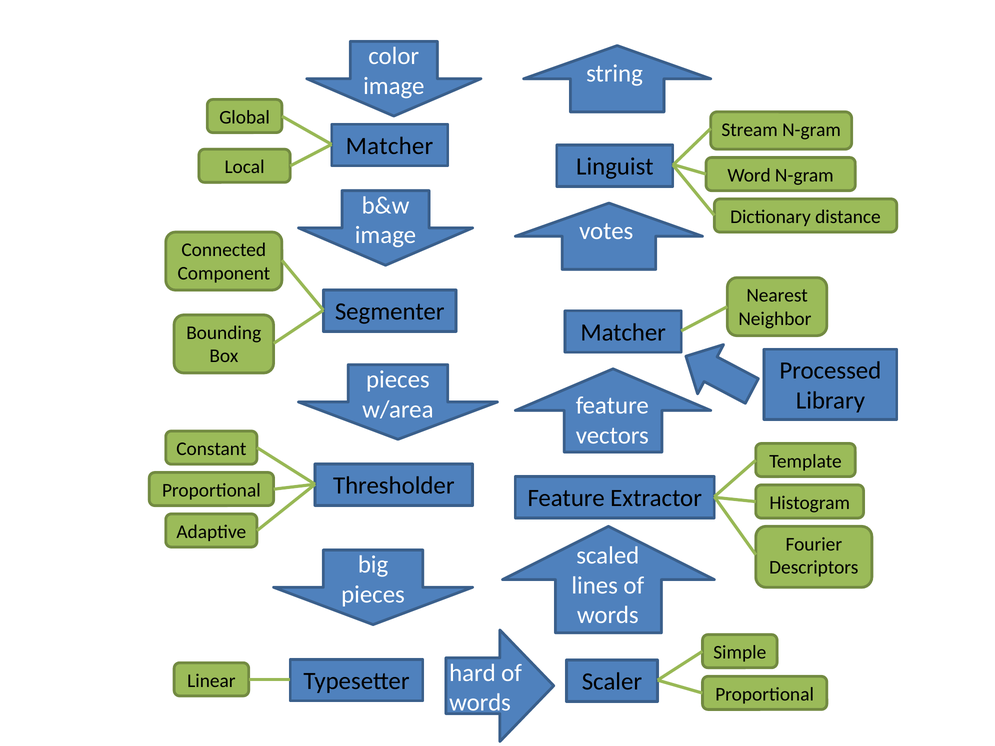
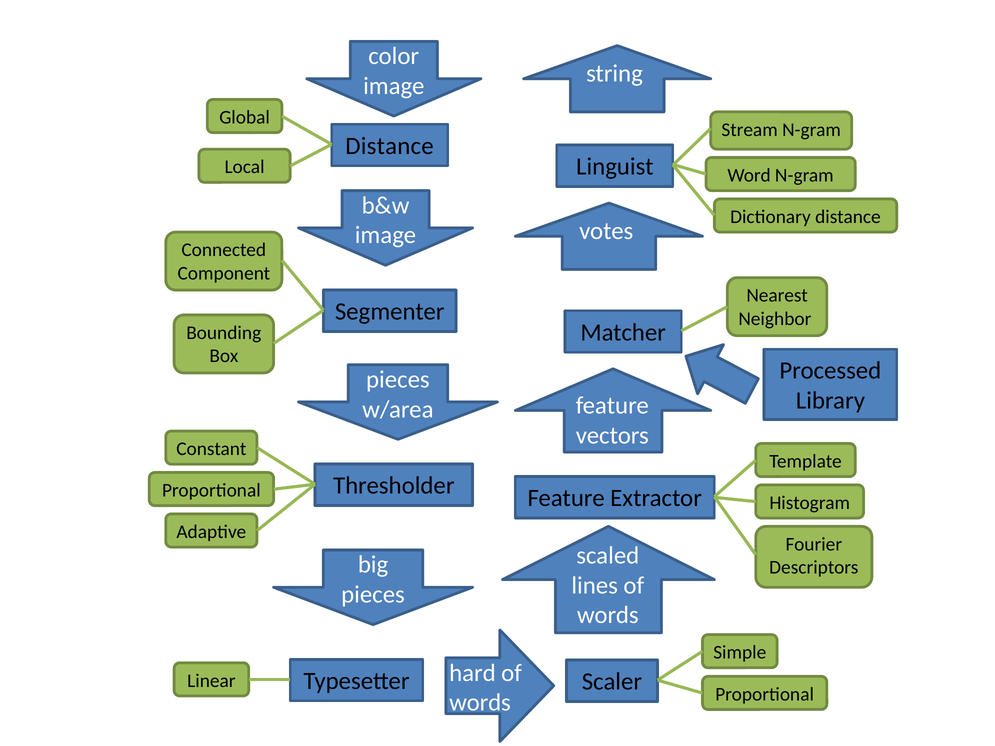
Matcher at (389, 146): Matcher -> Distance
